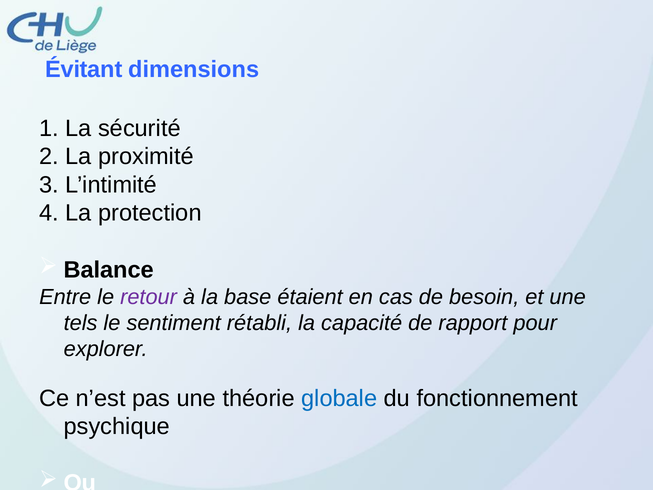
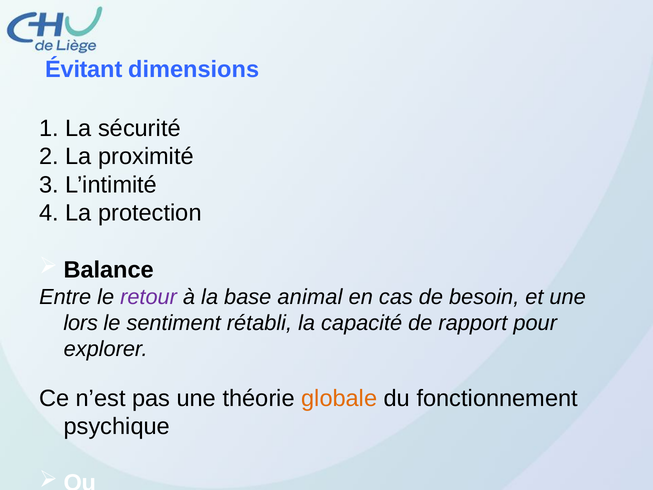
étaient: étaient -> animal
tels: tels -> lors
globale colour: blue -> orange
